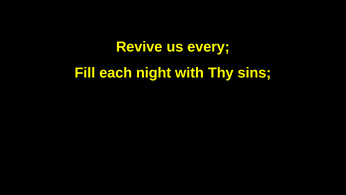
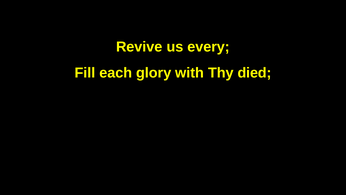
night: night -> glory
sins: sins -> died
